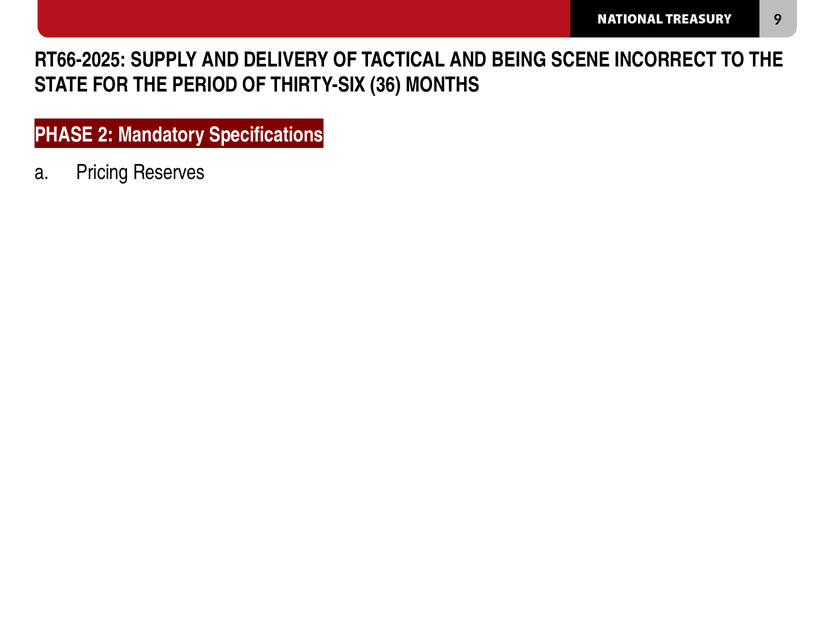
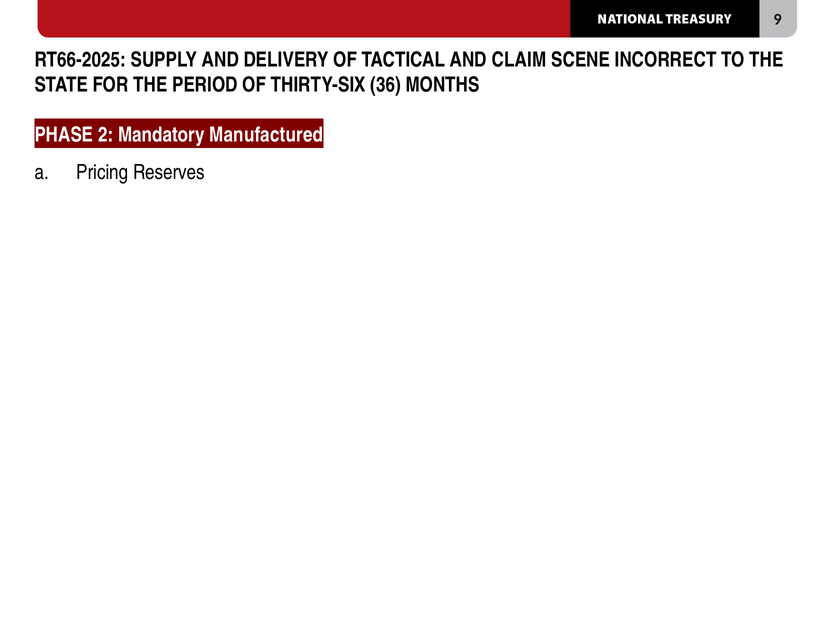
BEING: BEING -> CLAIM
Specifications: Specifications -> Manufactured
